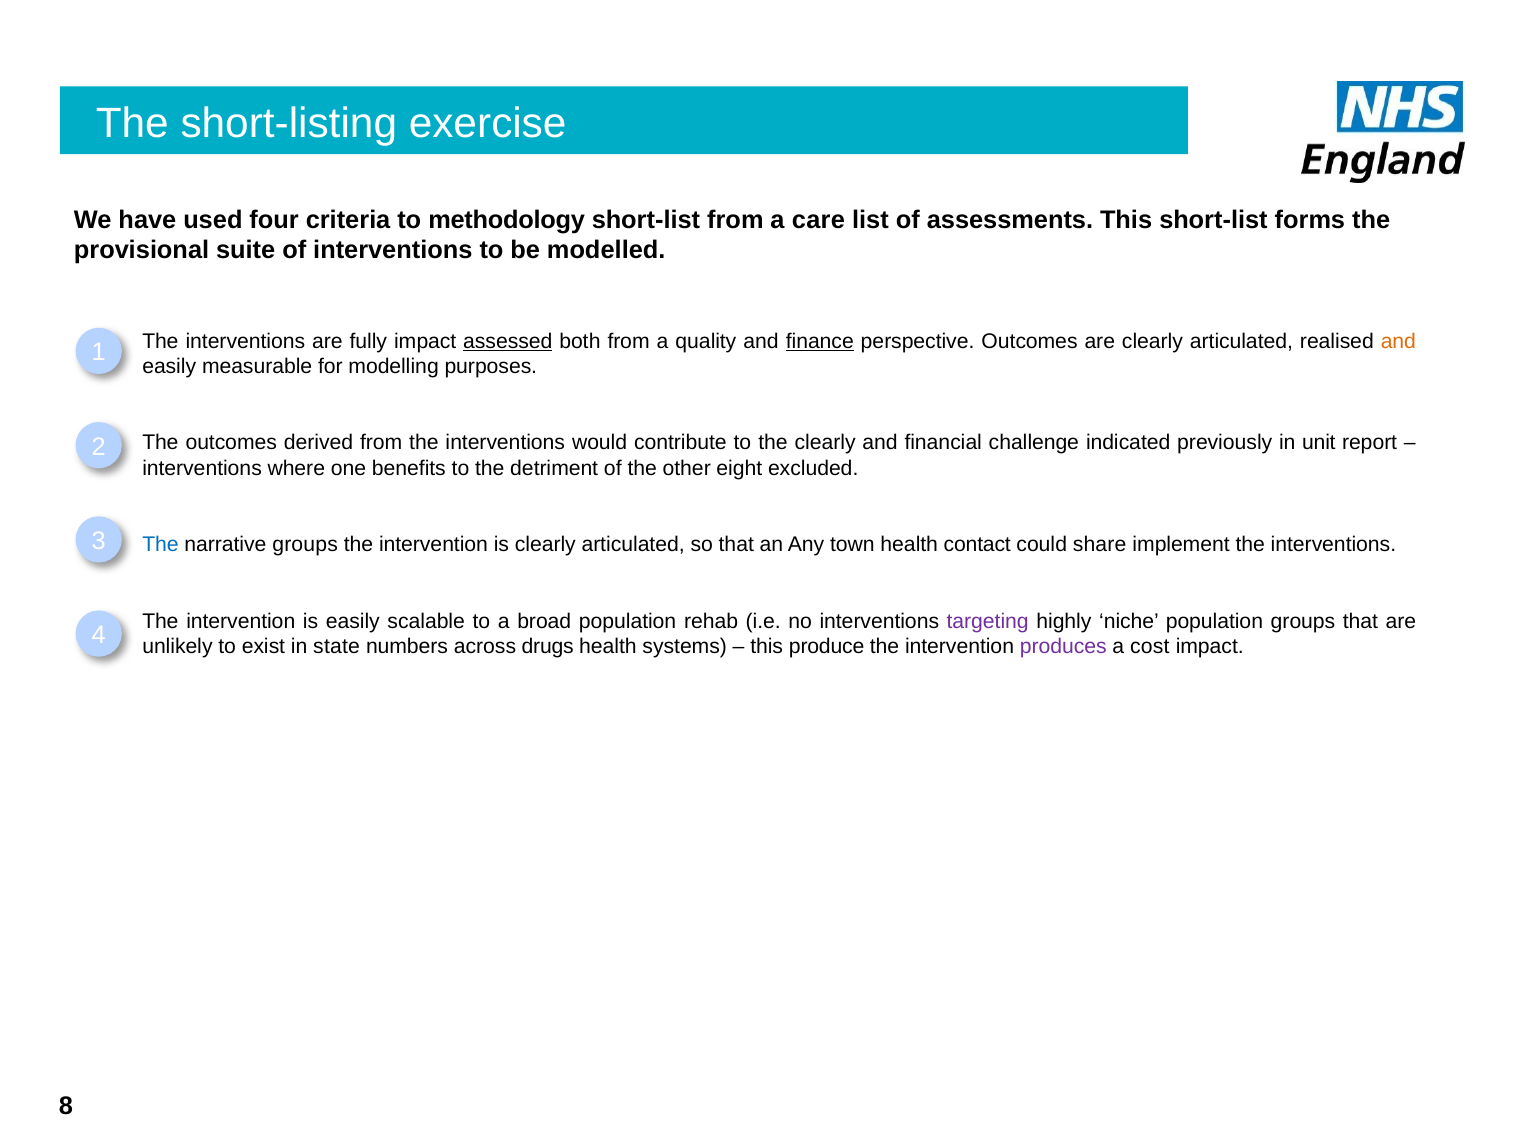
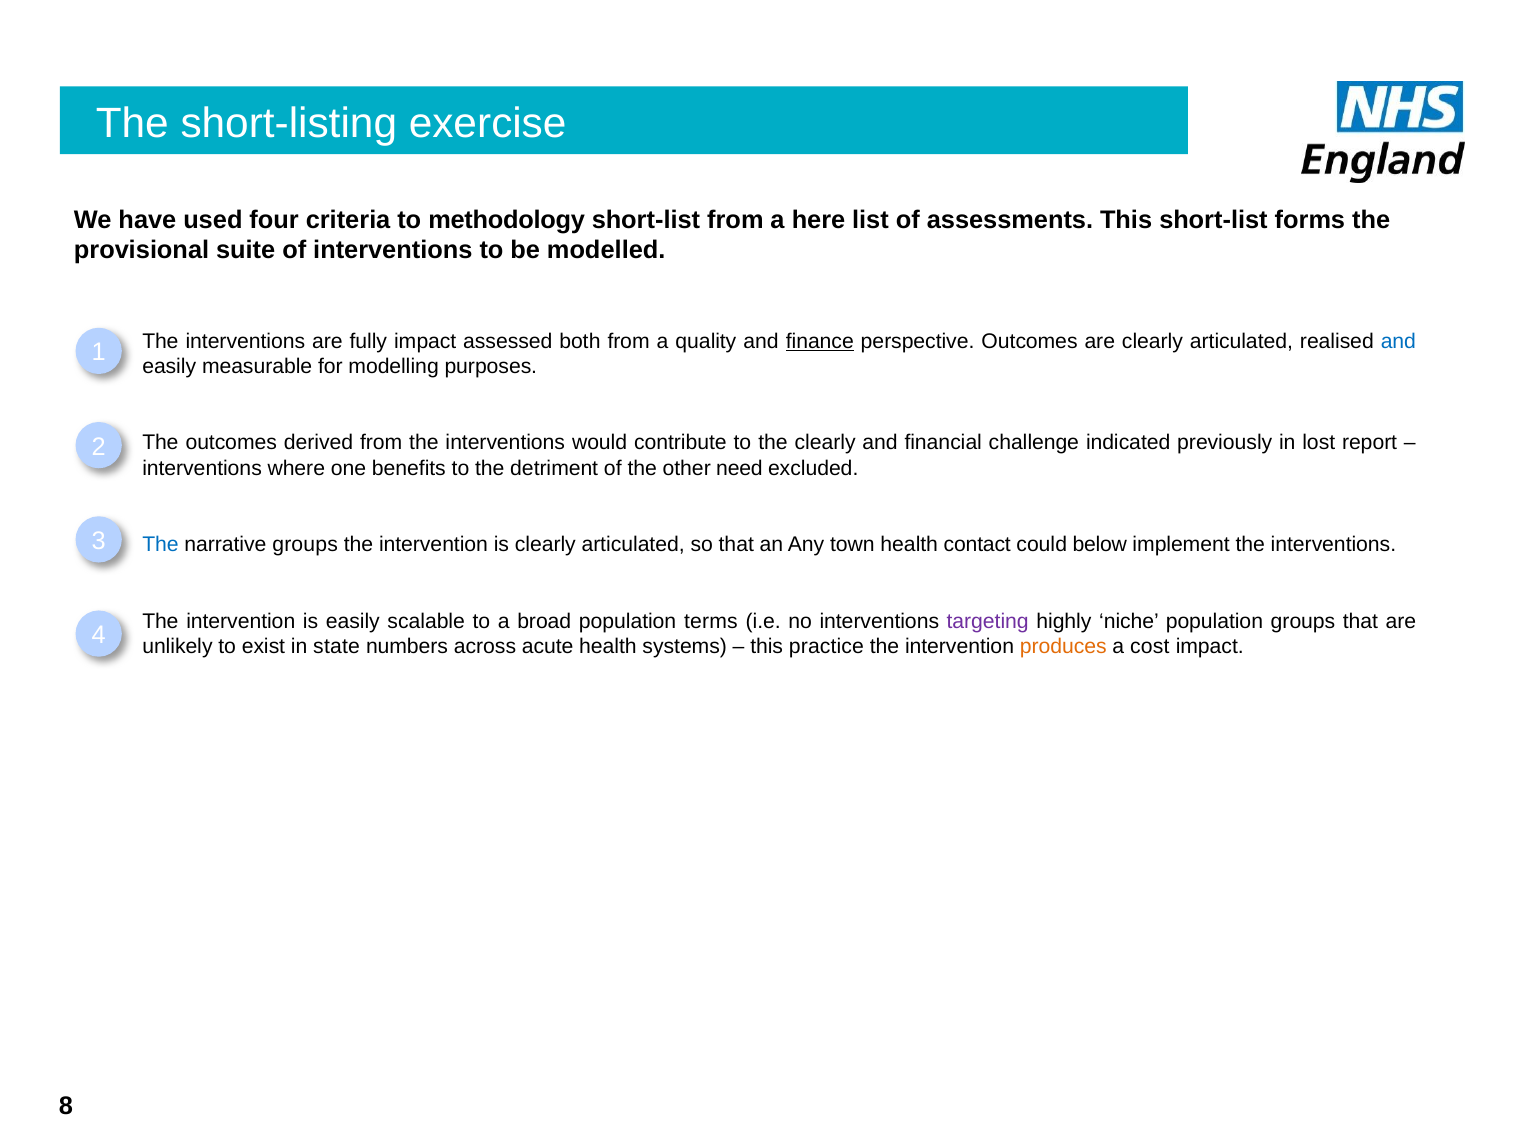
care: care -> here
assessed underline: present -> none
and at (1398, 341) colour: orange -> blue
unit: unit -> lost
eight: eight -> need
share: share -> below
rehab: rehab -> terms
drugs: drugs -> acute
produce: produce -> practice
produces colour: purple -> orange
